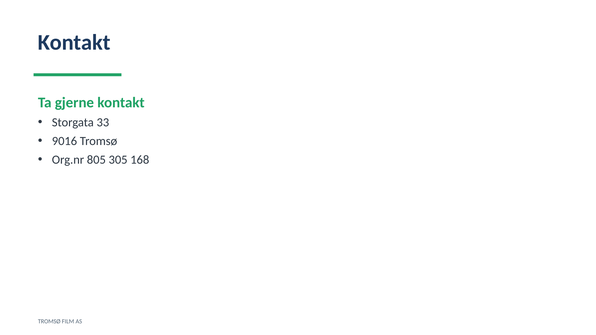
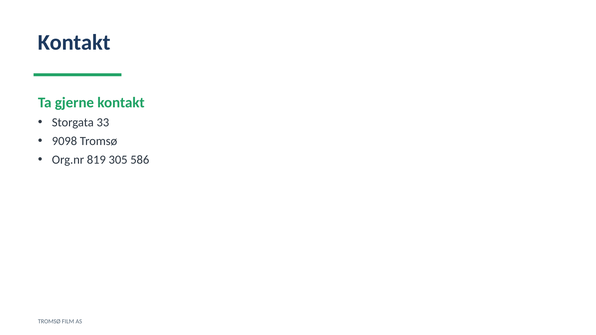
9016: 9016 -> 9098
805: 805 -> 819
168: 168 -> 586
